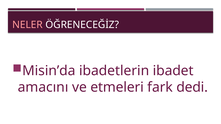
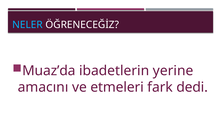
NELER colour: pink -> light blue
Misin’da: Misin’da -> Muaz’da
ibadet: ibadet -> yerine
